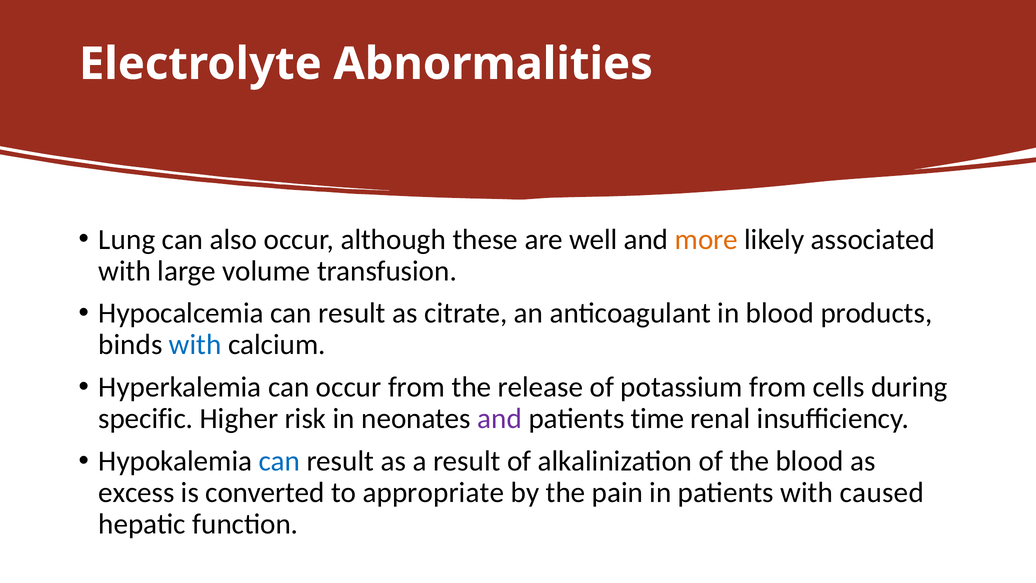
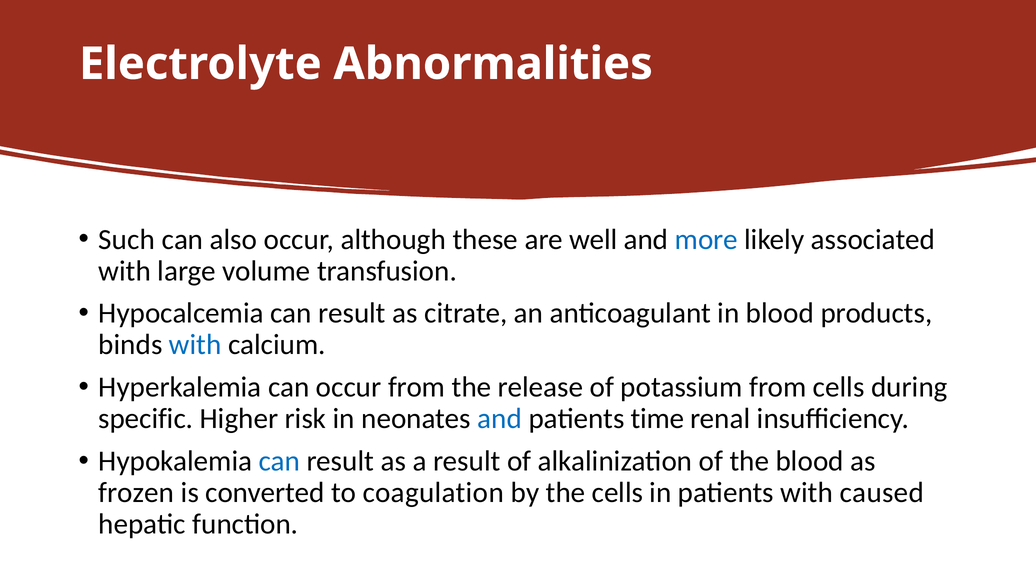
Lung: Lung -> Such
more colour: orange -> blue
and at (500, 418) colour: purple -> blue
excess: excess -> frozen
appropriate: appropriate -> coagulation
the pain: pain -> cells
